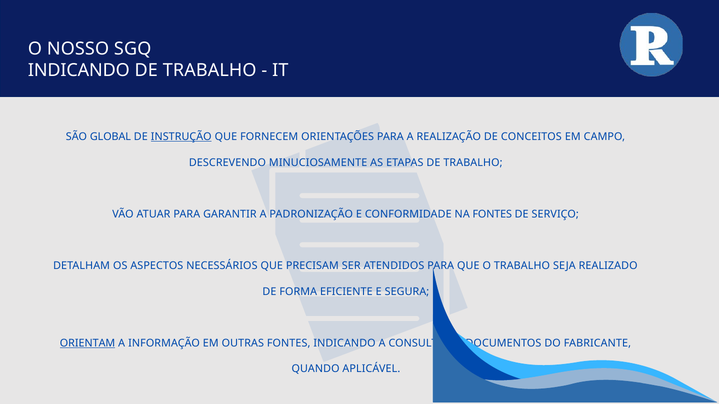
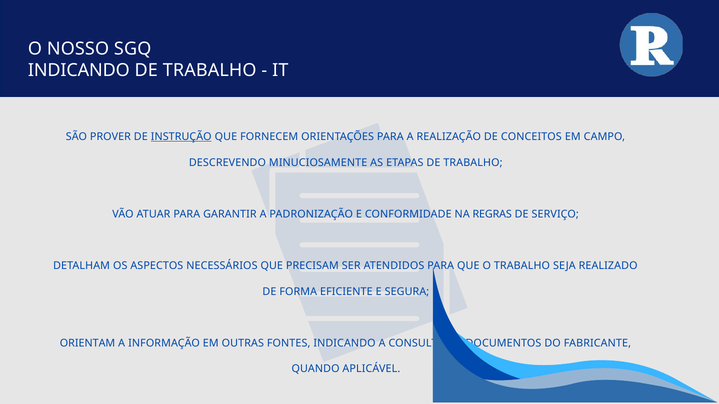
GLOBAL: GLOBAL -> PROVER
FONTES at (492, 214): FONTES -> REGRAS
ORIENTAM underline: present -> none
